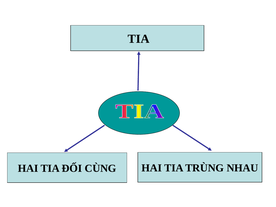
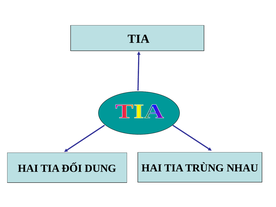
CÙNG: CÙNG -> DUNG
